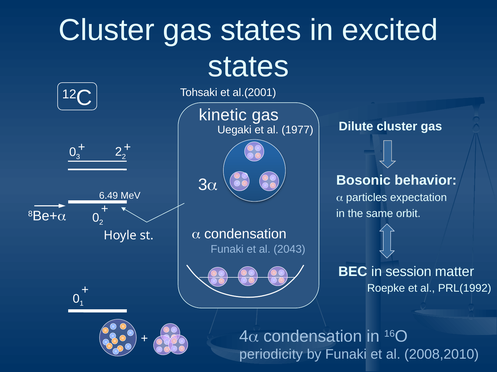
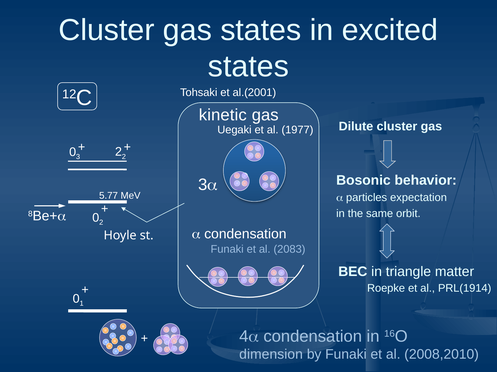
6.49: 6.49 -> 5.77
2043: 2043 -> 2083
session: session -> triangle
PRL(1992: PRL(1992 -> PRL(1914
periodicity: periodicity -> dimension
